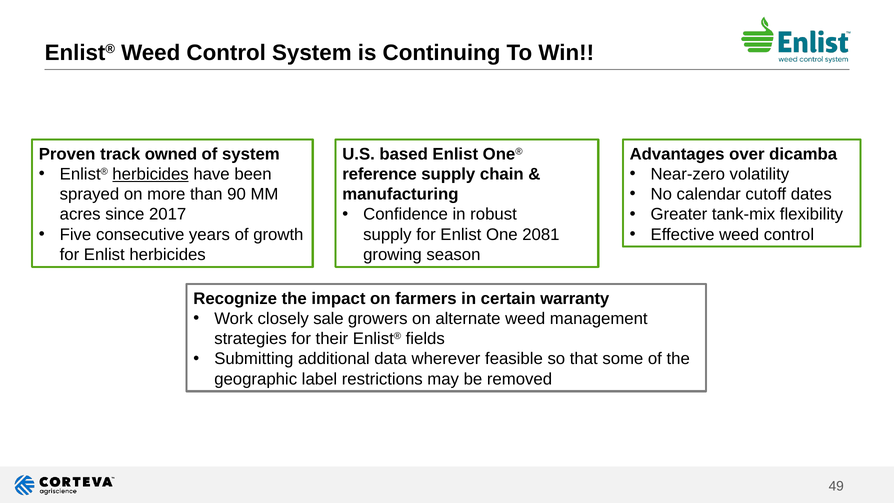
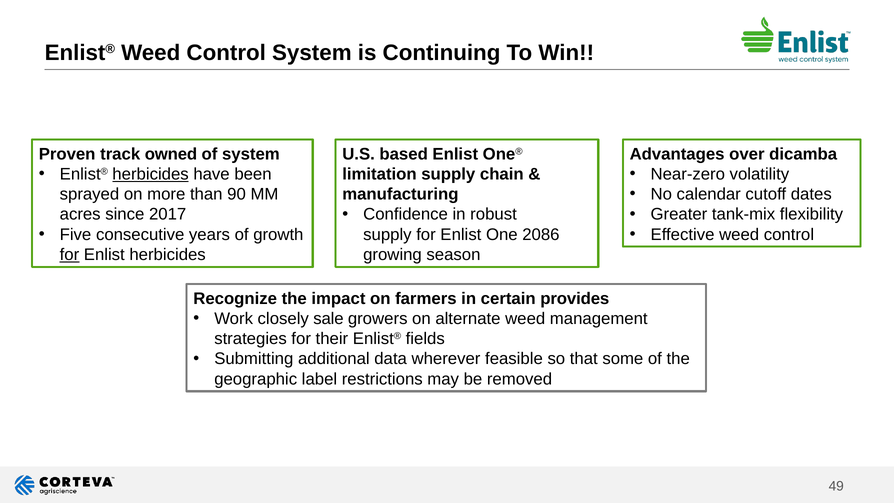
reference: reference -> limitation
2081: 2081 -> 2086
for at (70, 255) underline: none -> present
warranty: warranty -> provides
